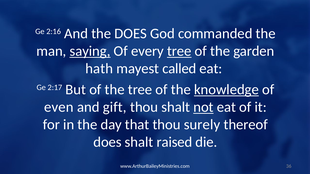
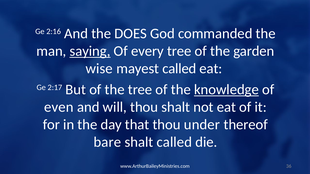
tree at (179, 51) underline: present -> none
hath: hath -> wise
gift: gift -> will
not underline: present -> none
surely: surely -> under
does at (108, 142): does -> bare
shalt raised: raised -> called
